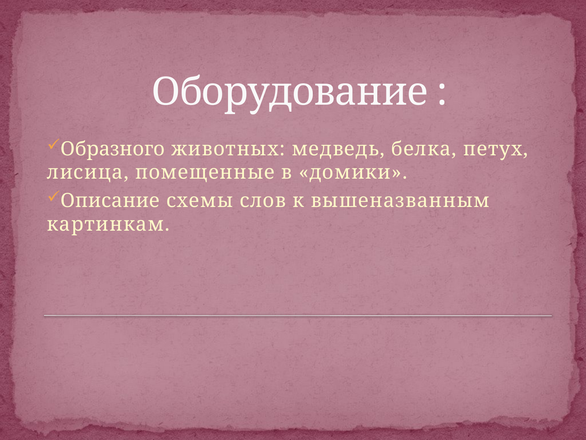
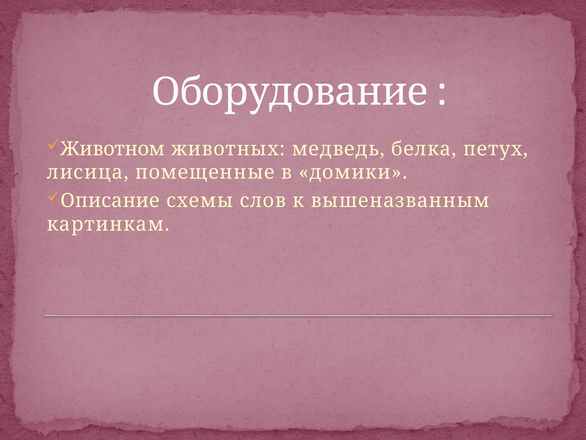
Образного: Образного -> Животном
